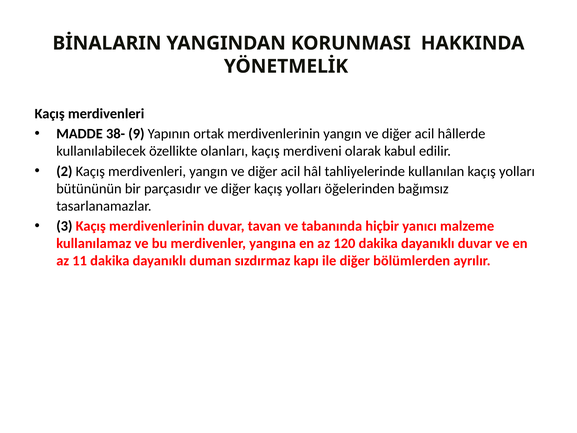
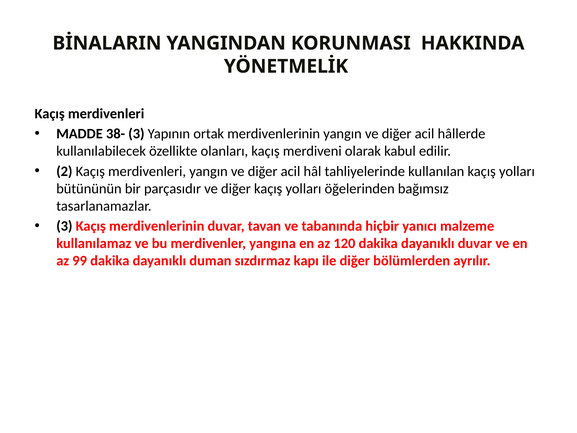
38- 9: 9 -> 3
11: 11 -> 99
